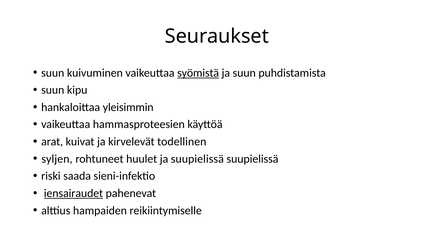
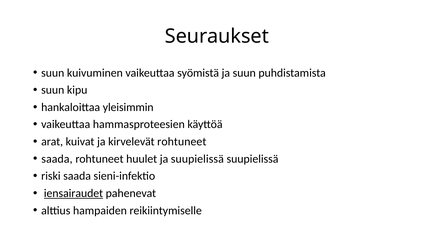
syömistä underline: present -> none
kirvelevät todellinen: todellinen -> rohtuneet
syljen at (57, 159): syljen -> saada
